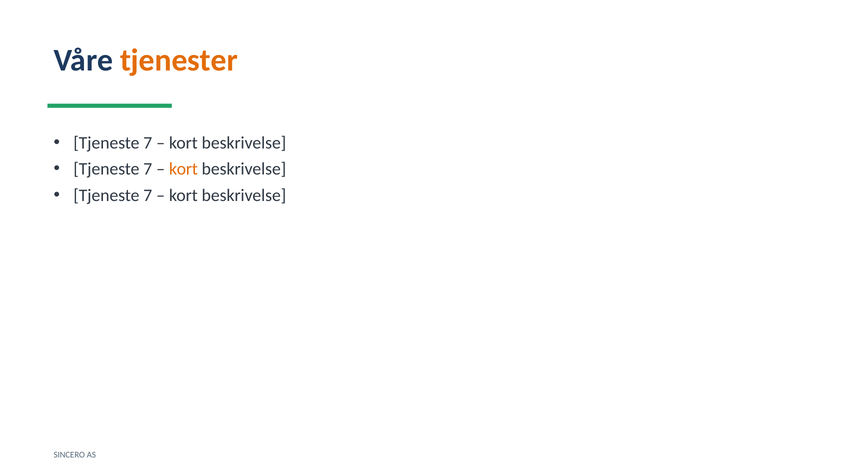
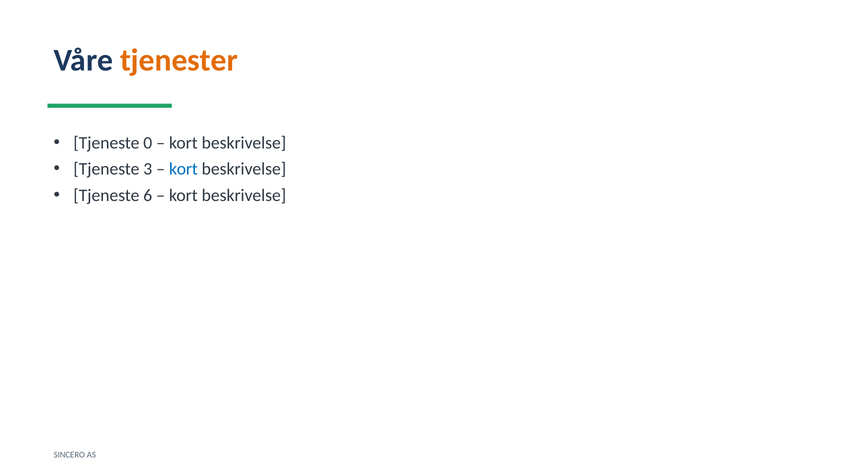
7 at (148, 143): 7 -> 0
7 at (148, 169): 7 -> 3
kort at (183, 169) colour: orange -> blue
7 at (148, 195): 7 -> 6
